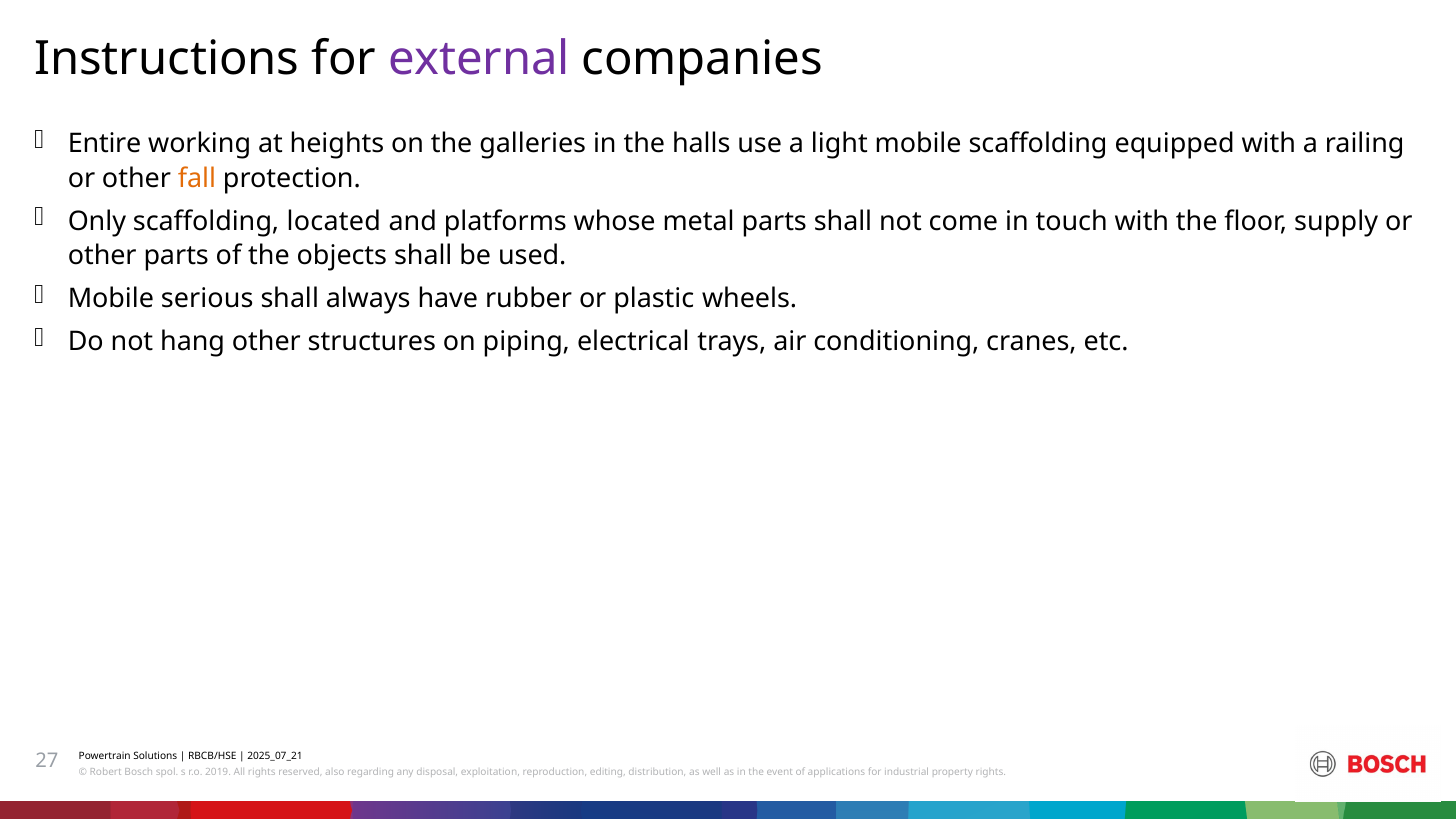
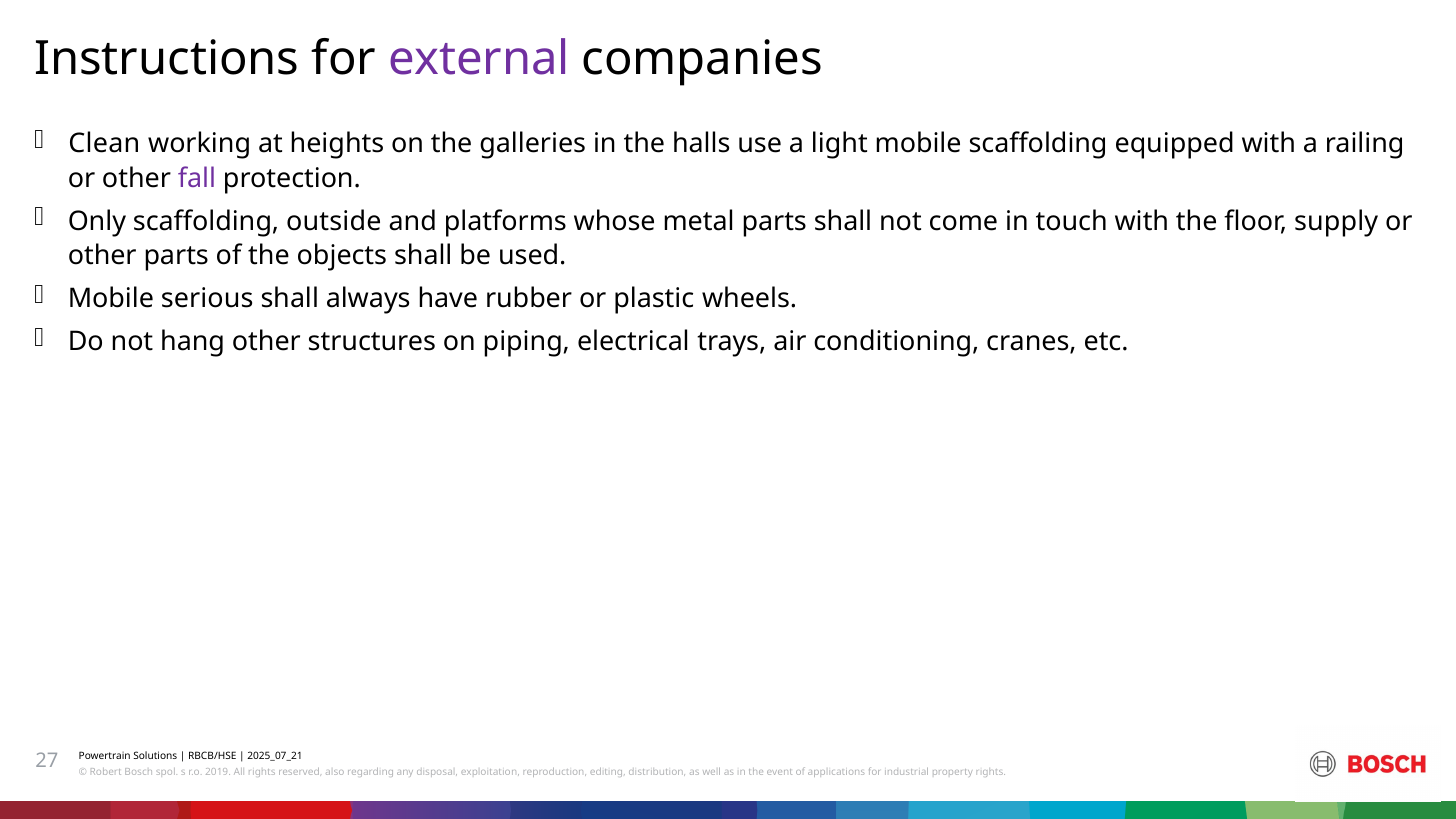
Entire: Entire -> Clean
fall colour: orange -> purple
located: located -> outside
